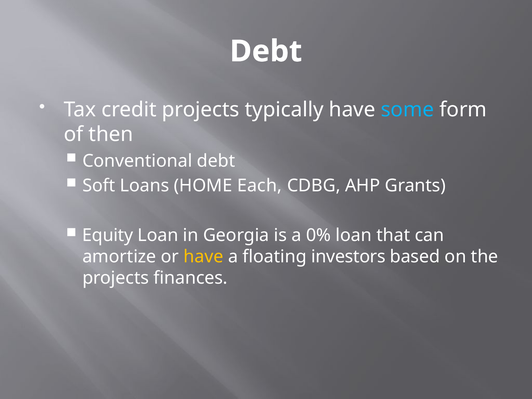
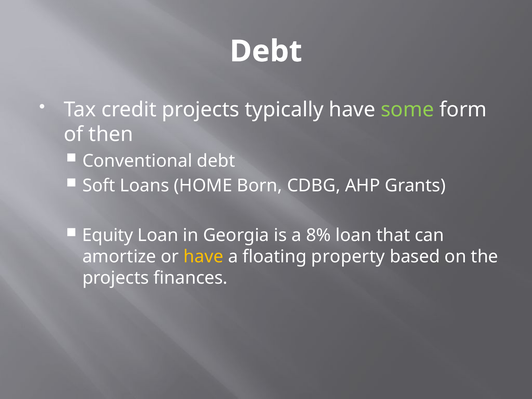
some colour: light blue -> light green
Each: Each -> Born
0%: 0% -> 8%
investors: investors -> property
